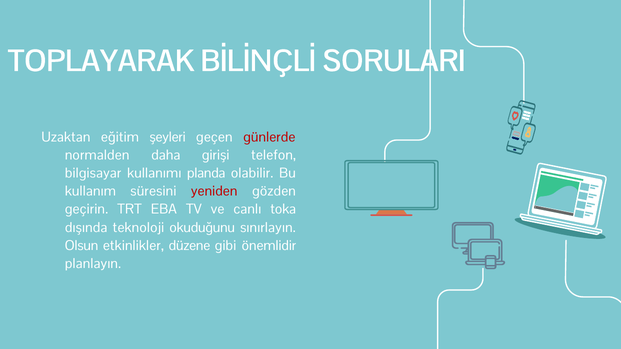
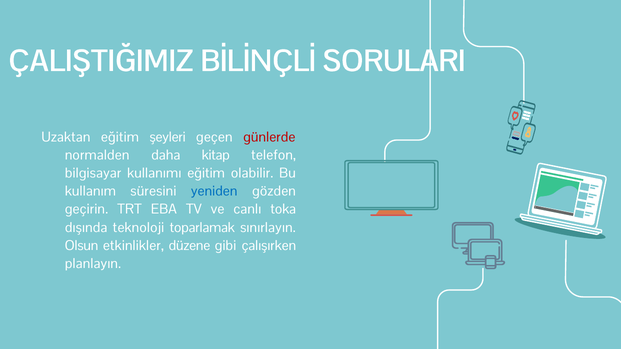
TOPLAYARAK: TOPLAYARAK -> ÇALIŞTIĞIMIZ
girişi: girişi -> kitap
kullanımı planda: planda -> eğitim
yeniden colour: red -> blue
okuduğunu: okuduğunu -> toparlamak
önemlidir: önemlidir -> çalışırken
